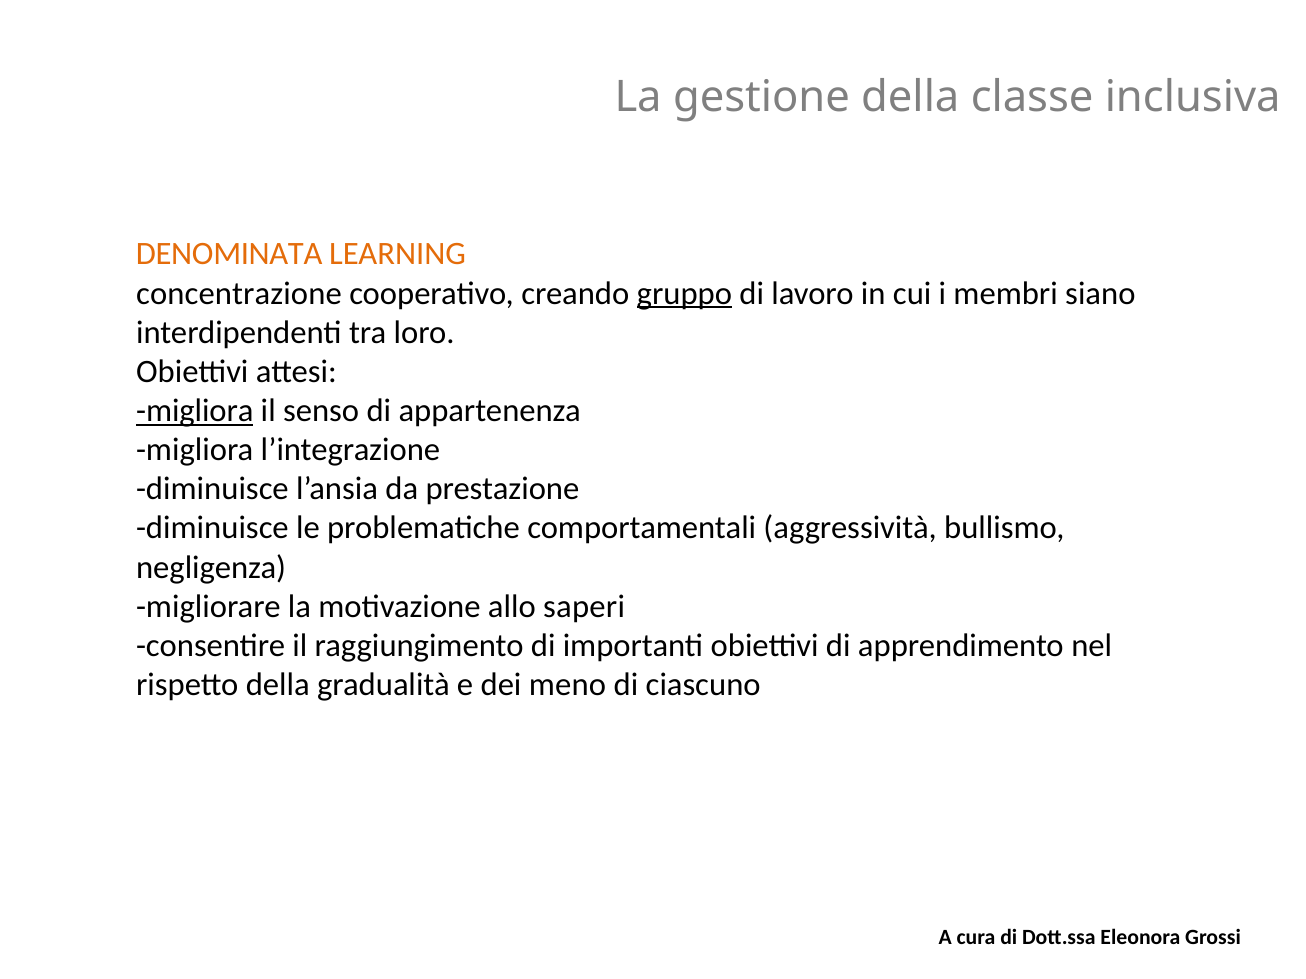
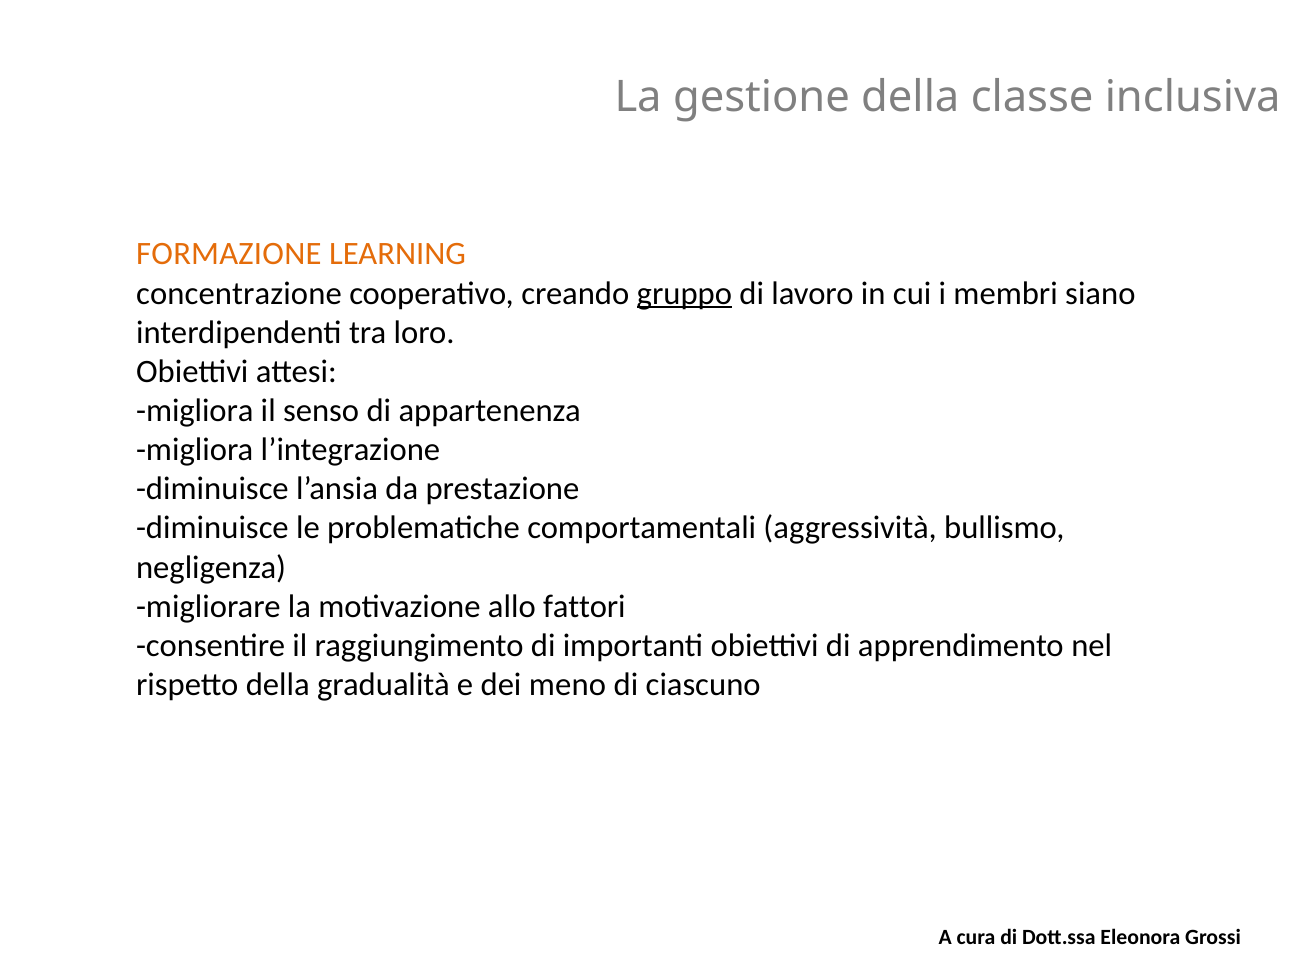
DENOMINATA: DENOMINATA -> FORMAZIONE
migliora at (195, 411) underline: present -> none
saperi: saperi -> fattori
